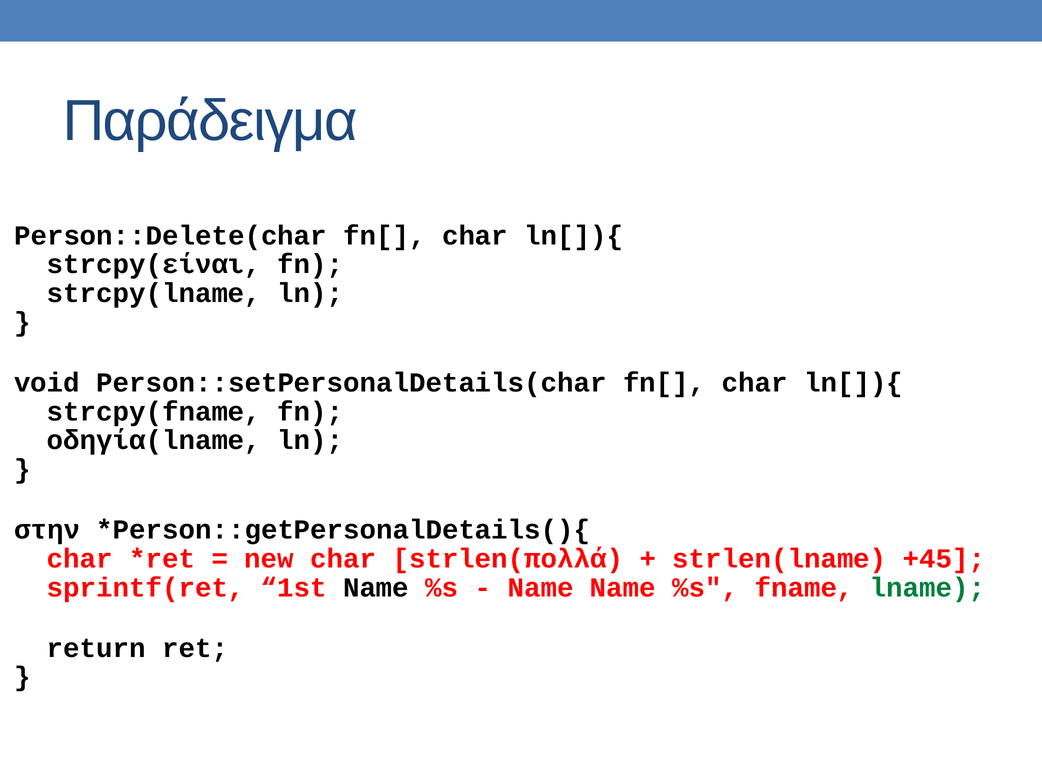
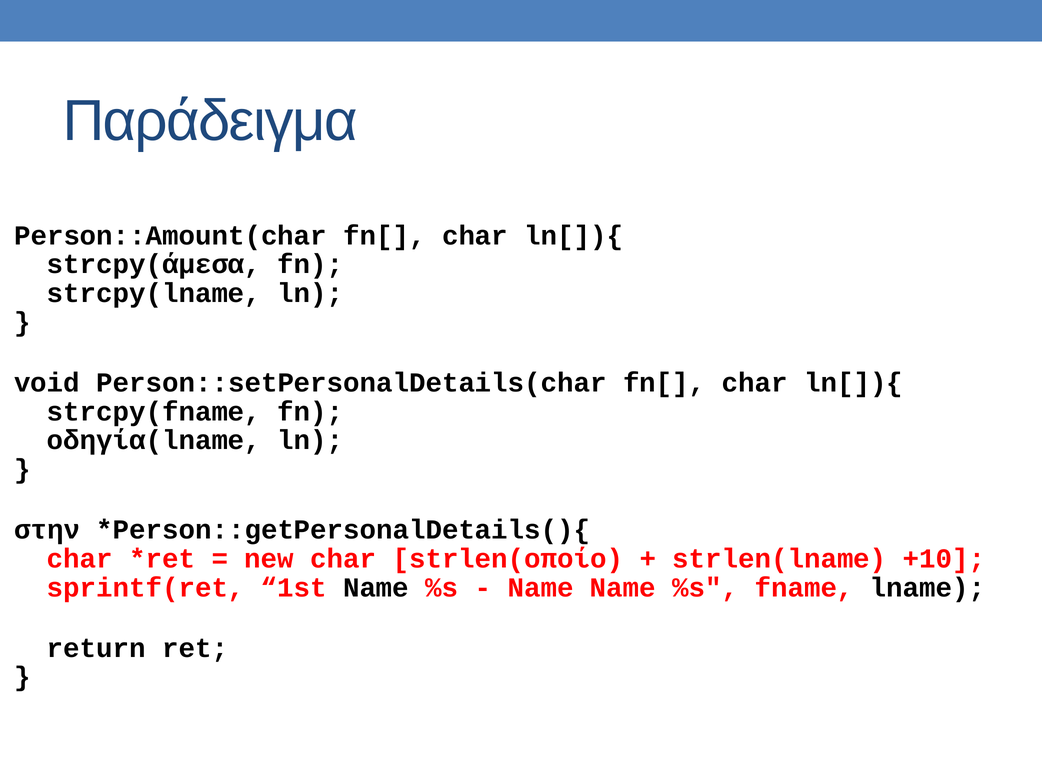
Person::Delete(char: Person::Delete(char -> Person::Amount(char
strcpy(είναι: strcpy(είναι -> strcpy(άμεσα
strlen(πολλά: strlen(πολλά -> strlen(οποίο
+45: +45 -> +10
lname colour: green -> black
